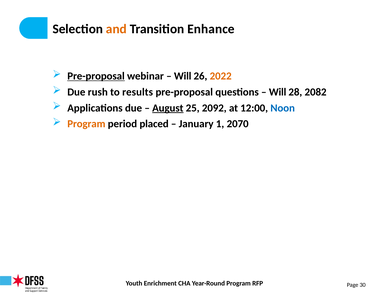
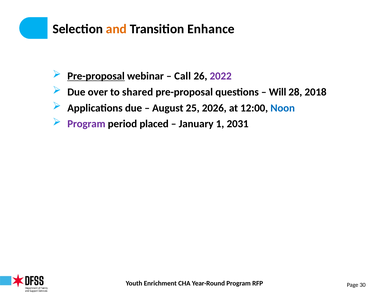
Will at (183, 76): Will -> Call
2022 colour: orange -> purple
rush: rush -> over
results: results -> shared
2082: 2082 -> 2018
August underline: present -> none
2092: 2092 -> 2026
Program at (86, 124) colour: orange -> purple
2070: 2070 -> 2031
